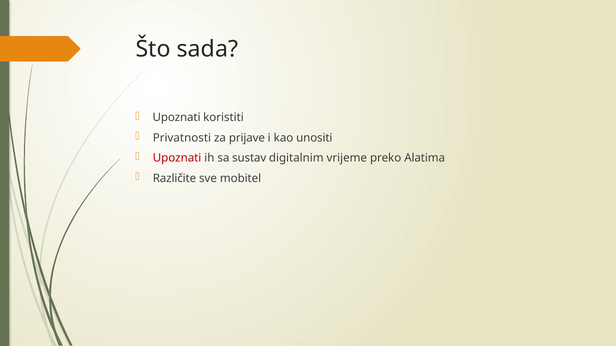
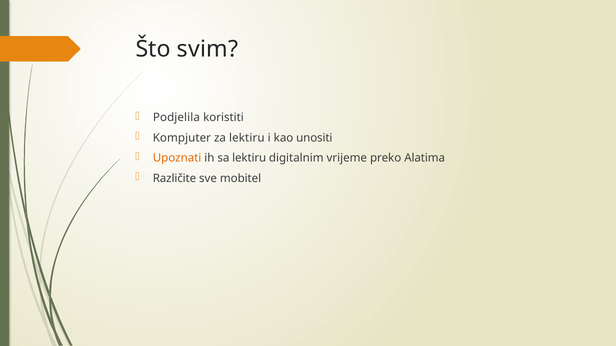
sada: sada -> svim
Upoznati at (177, 118): Upoznati -> Podjelila
Privatnosti: Privatnosti -> Kompjuter
za prijave: prijave -> lektiru
Upoznati at (177, 158) colour: red -> orange
sa sustav: sustav -> lektiru
